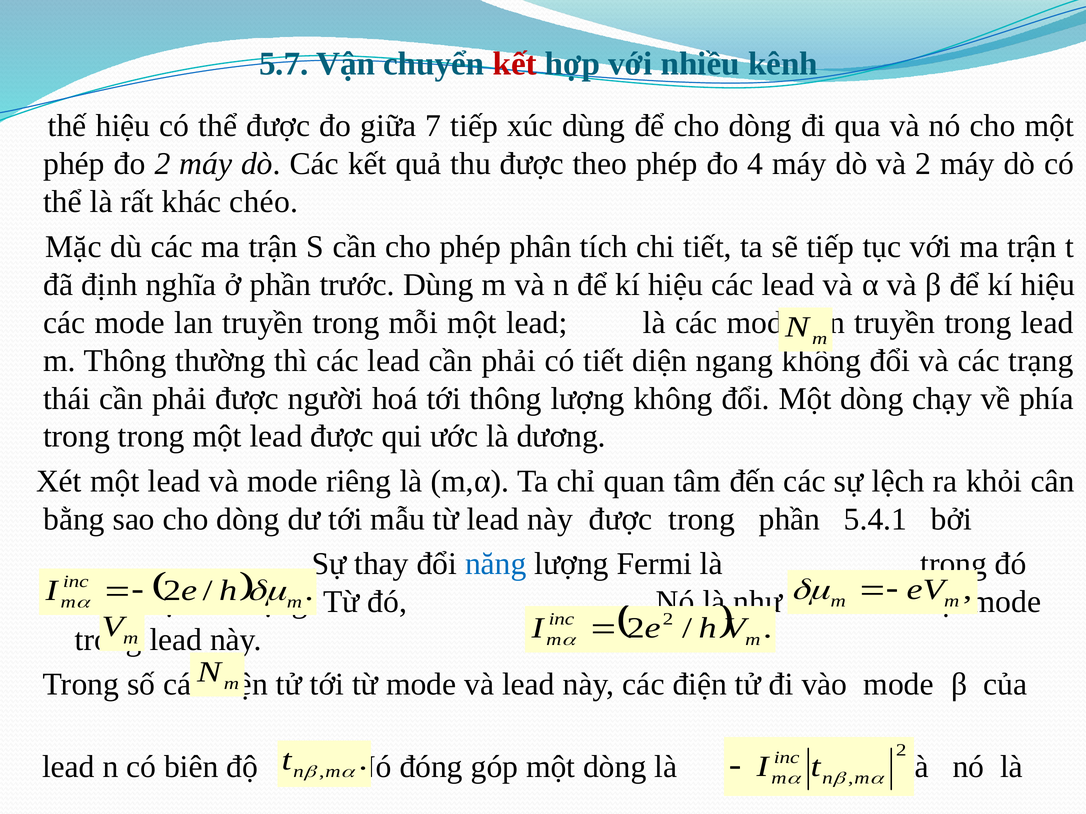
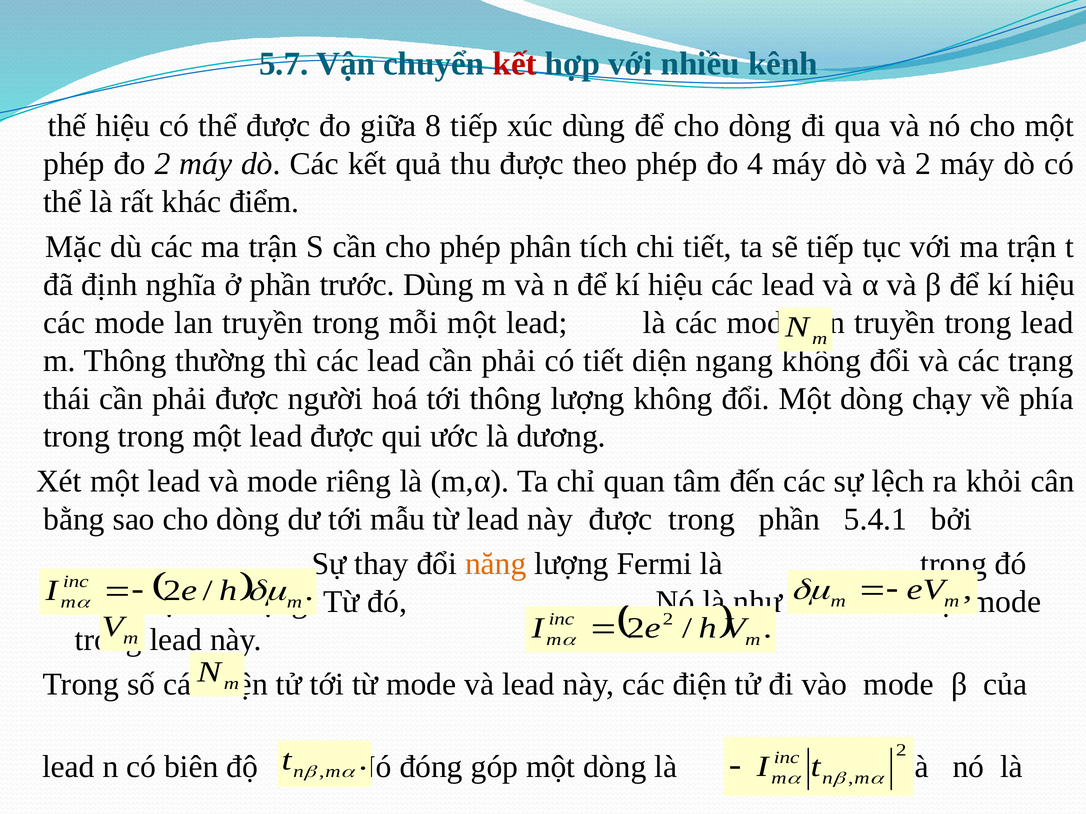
7: 7 -> 8
chéo: chéo -> điểm
năng colour: blue -> orange
